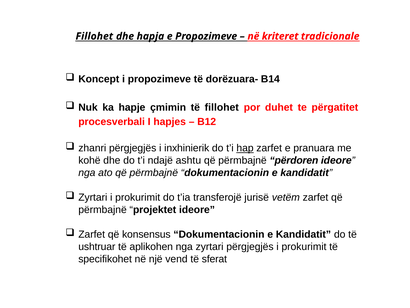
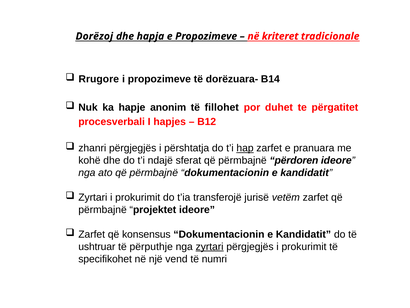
Fillohet at (94, 36): Fillohet -> Dorëzoj
Koncept: Koncept -> Rrugore
çmimin: çmimin -> anonim
inxhinierik: inxhinierik -> përshtatja
ashtu: ashtu -> sferat
aplikohen: aplikohen -> përputhje
zyrtari at (210, 246) underline: none -> present
sferat: sferat -> numri
